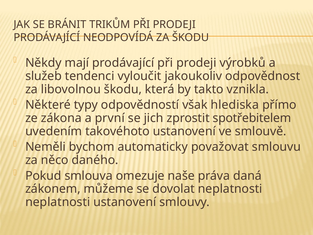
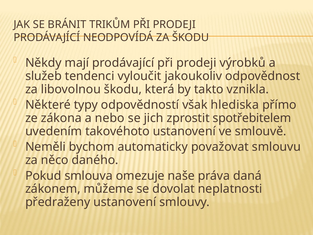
první: první -> nebo
neplatnosti at (58, 202): neplatnosti -> předraženy
